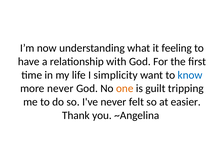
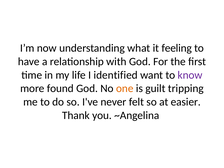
simplicity: simplicity -> identified
know colour: blue -> purple
more never: never -> found
